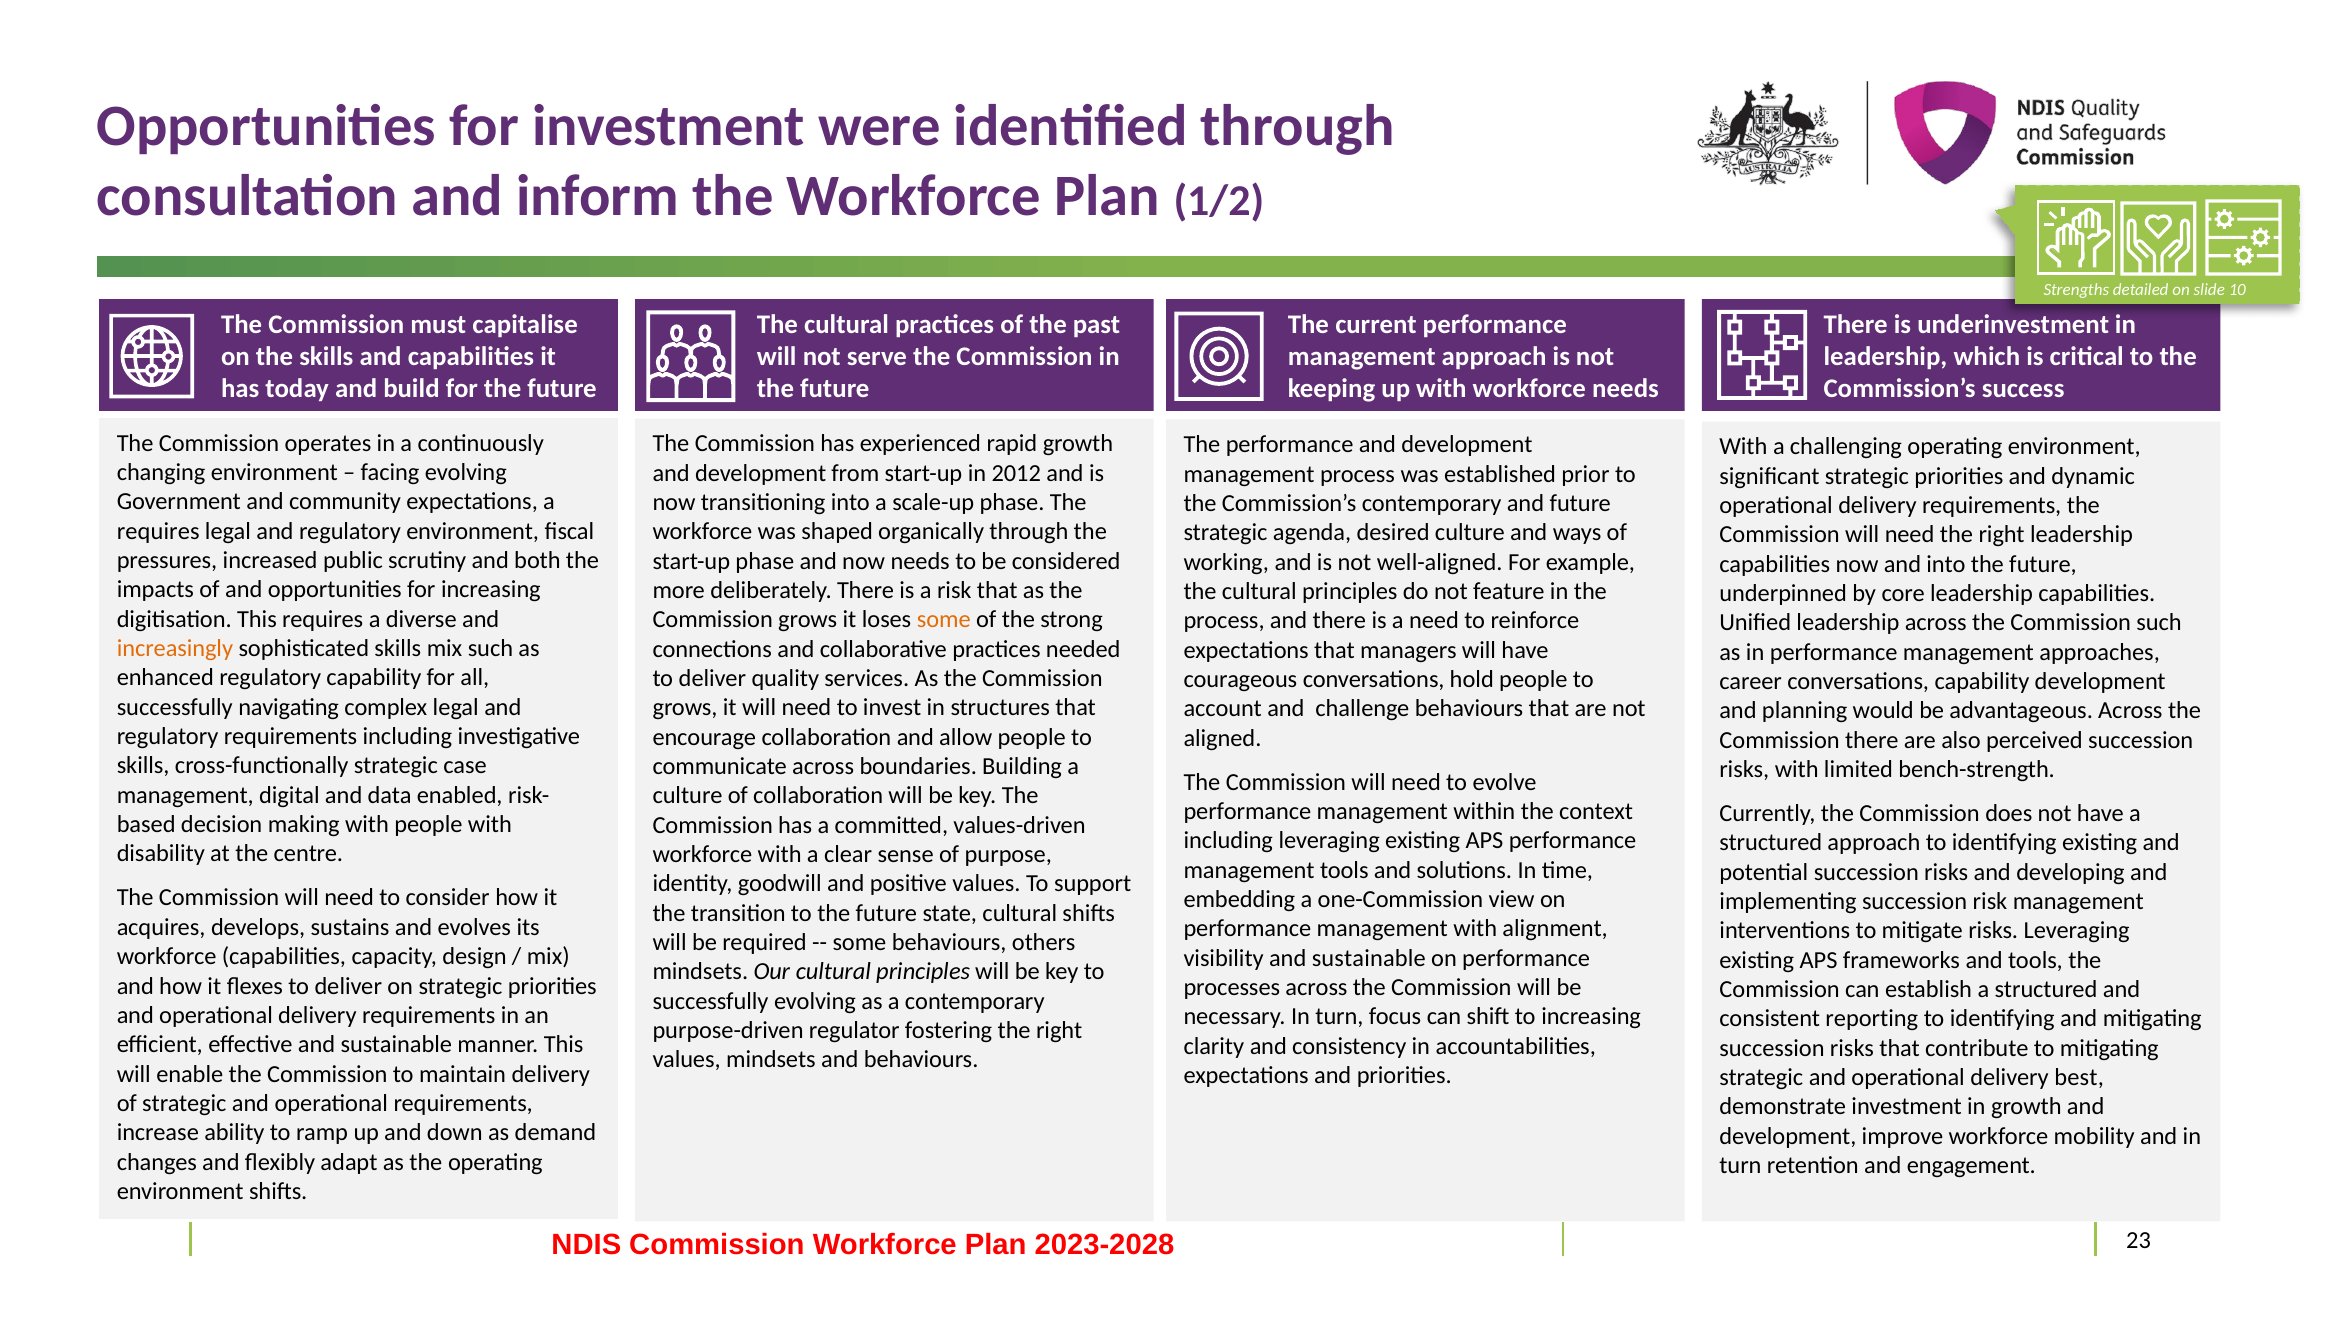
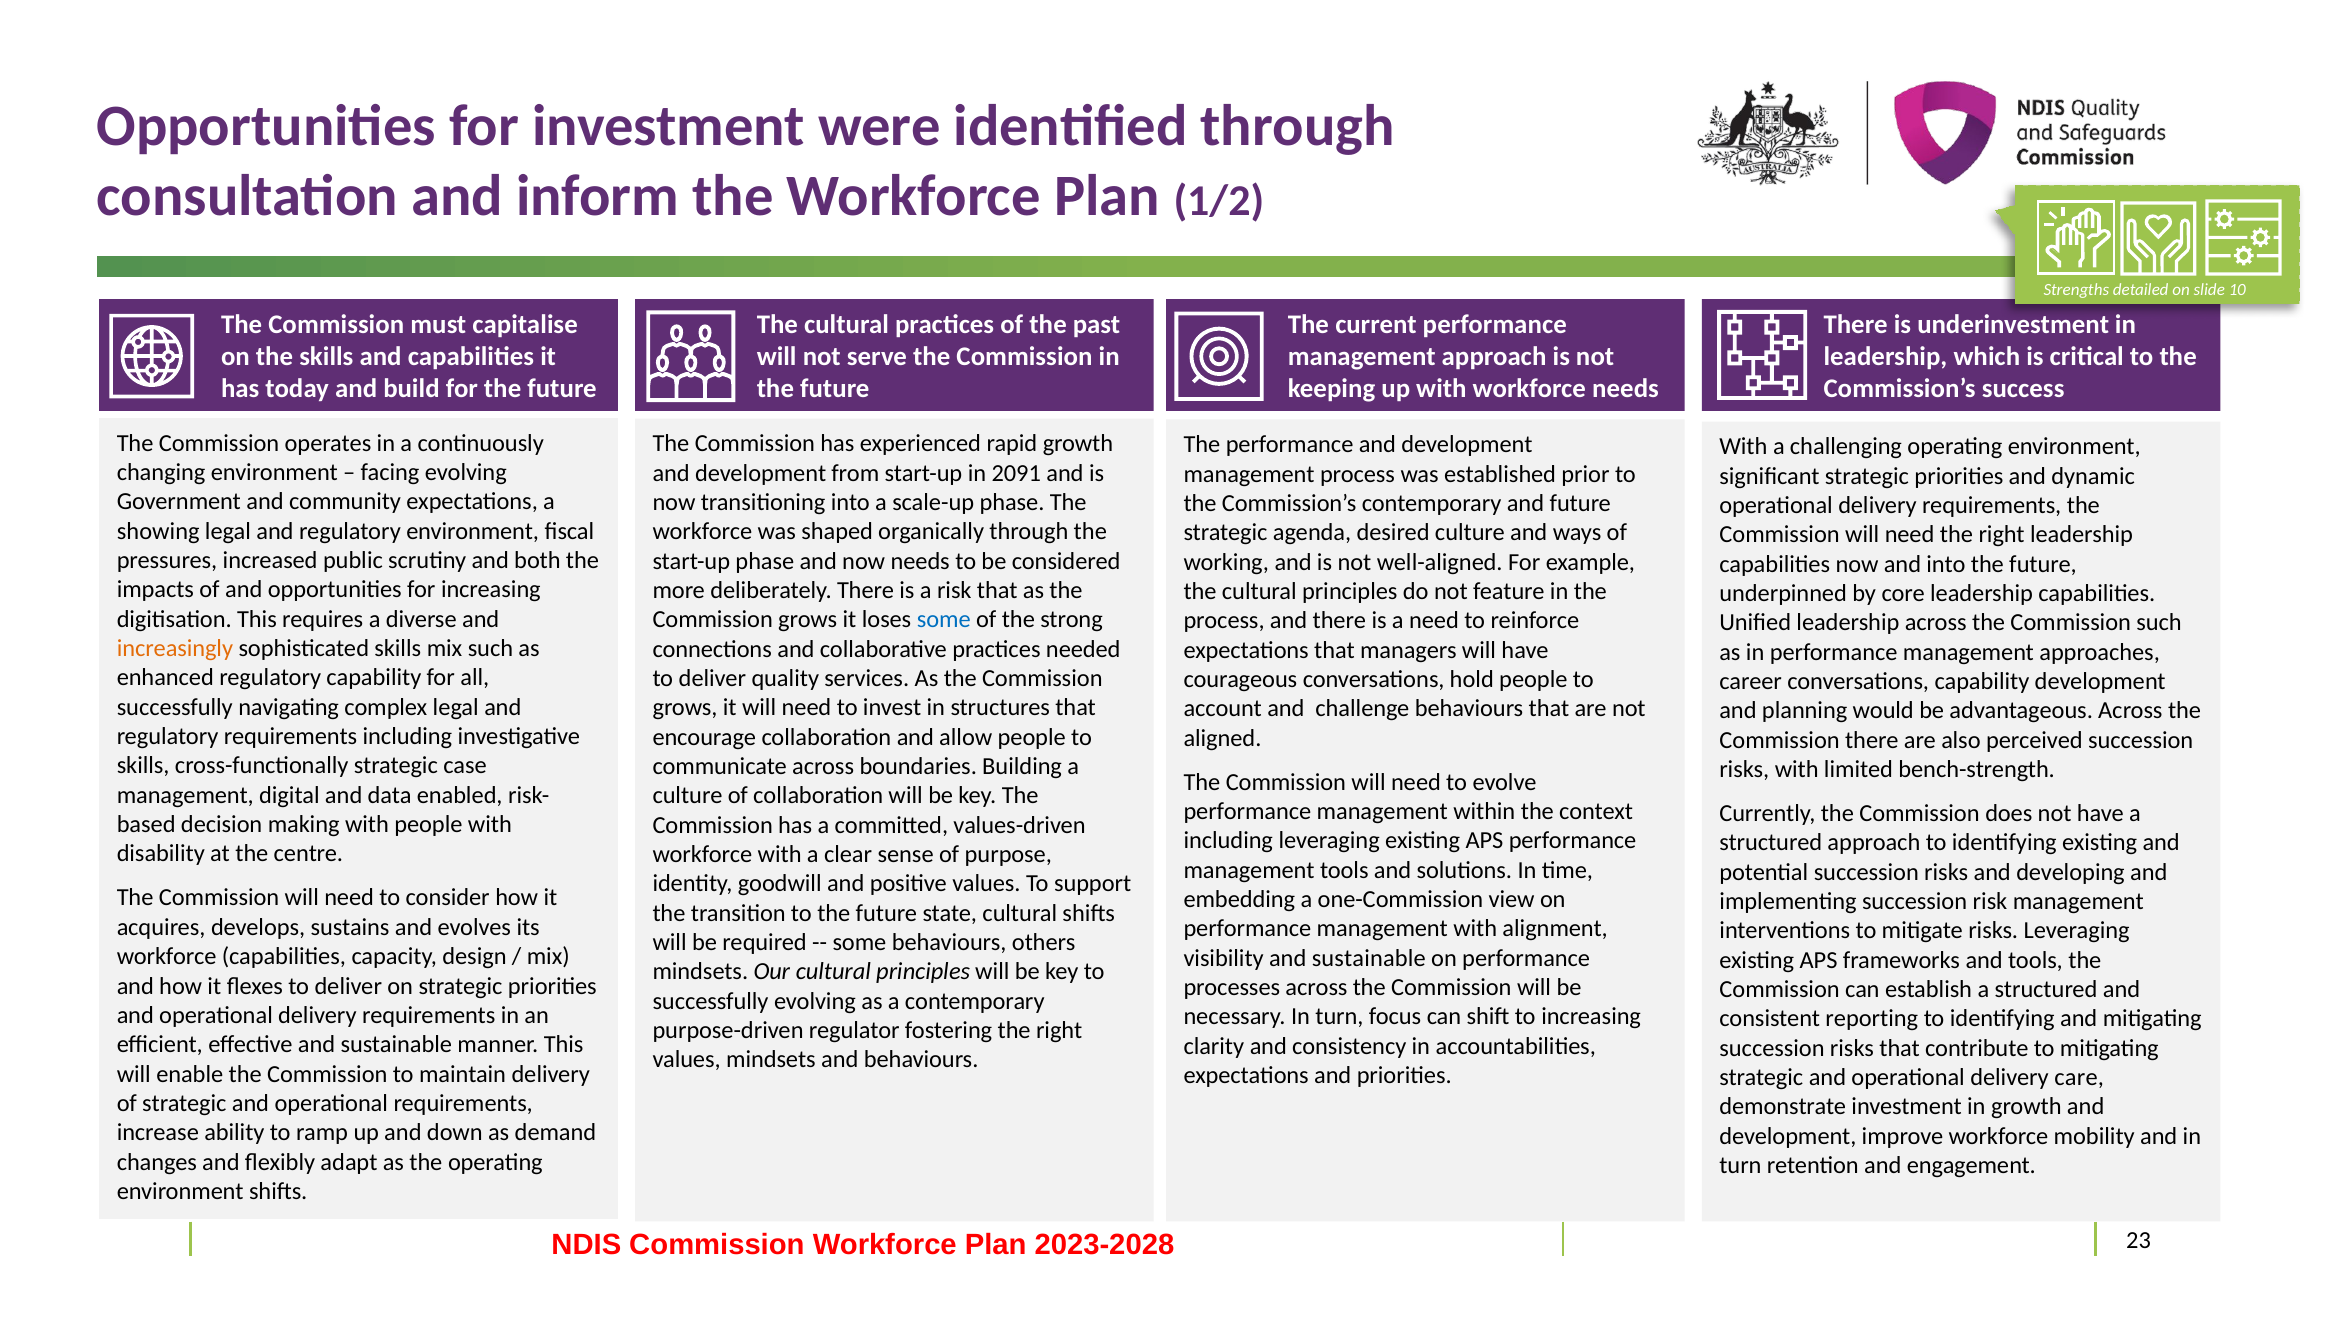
2012: 2012 -> 2091
requires at (158, 531): requires -> showing
some at (944, 620) colour: orange -> blue
best: best -> care
